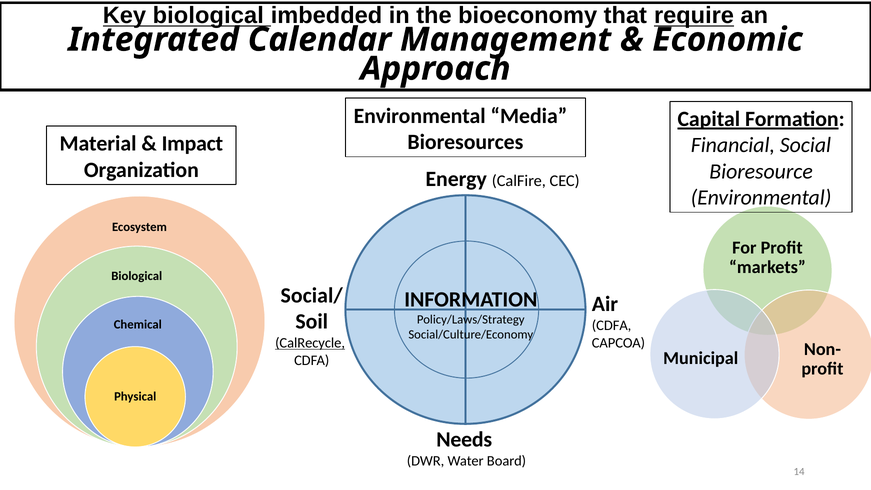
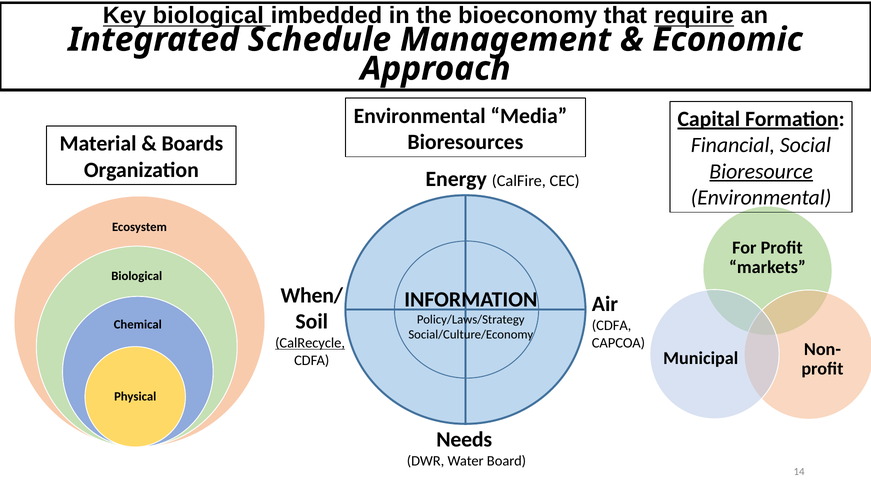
Calendar: Calendar -> Schedule
Impact: Impact -> Boards
Bioresource underline: none -> present
Social/: Social/ -> When/
